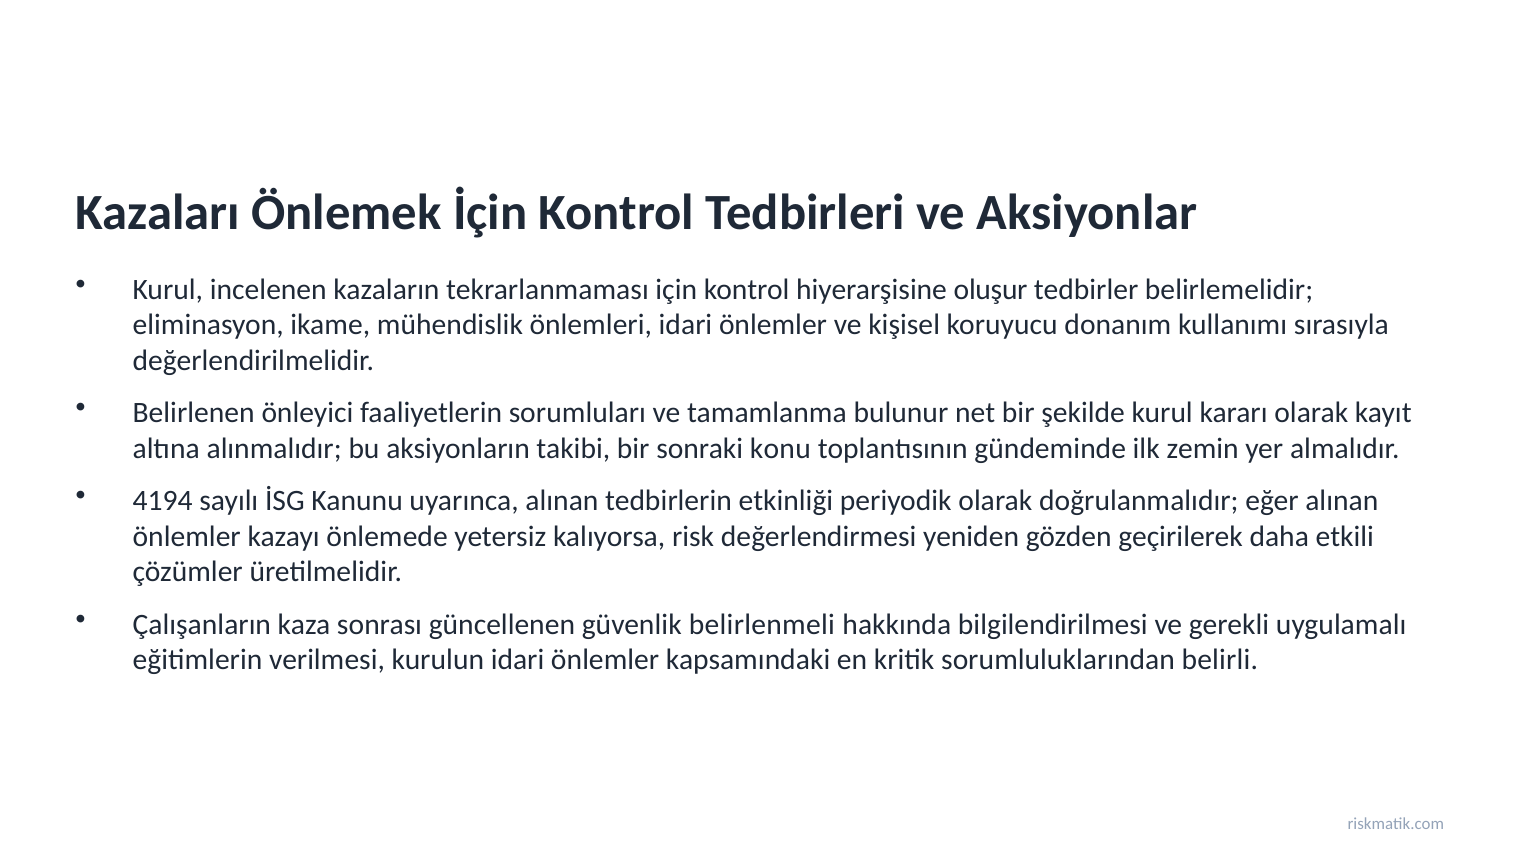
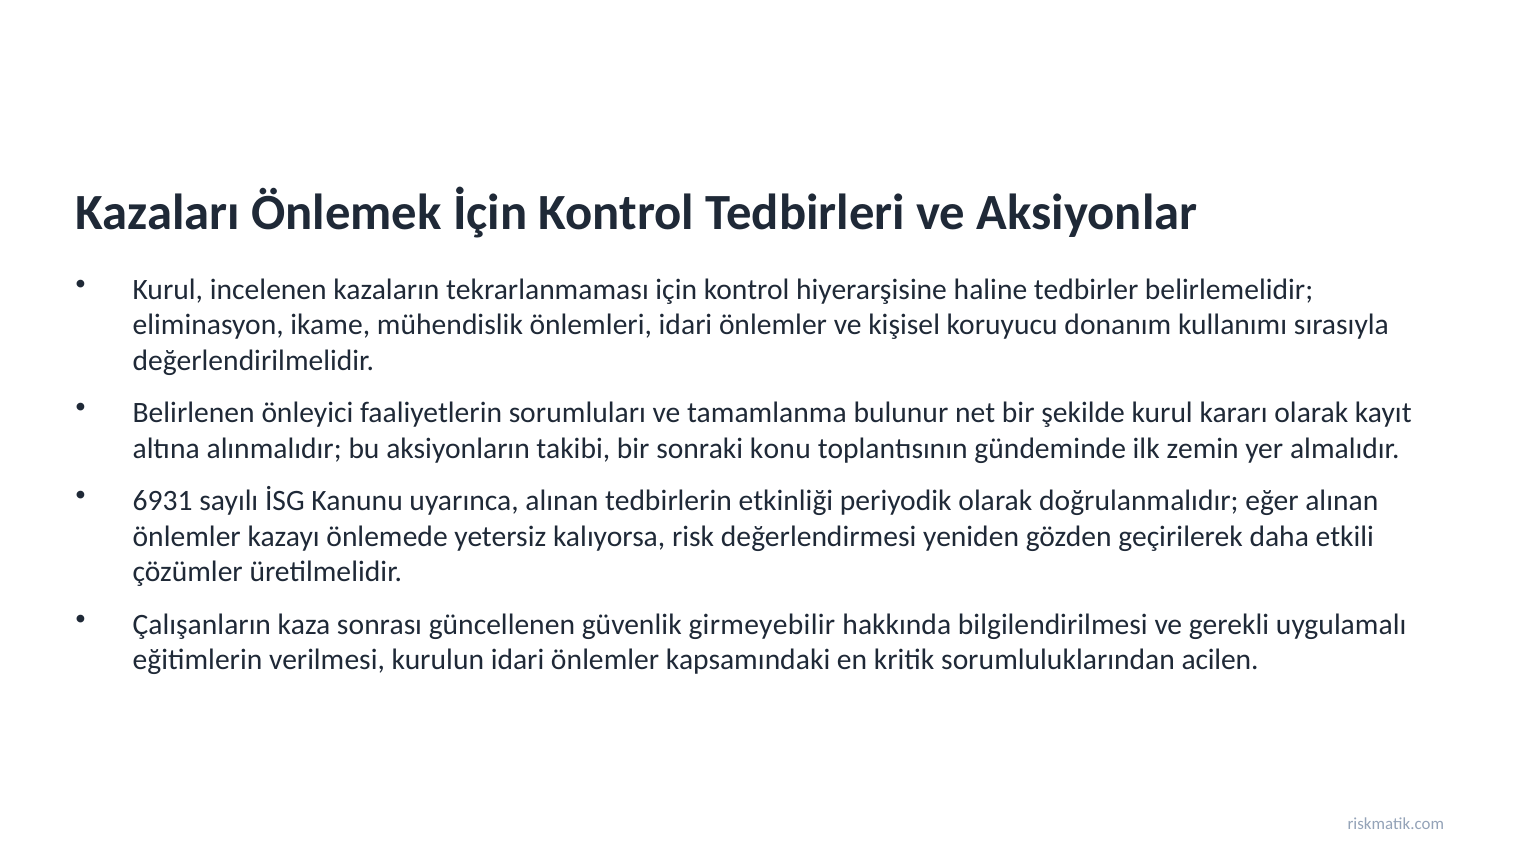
oluşur: oluşur -> haline
4194: 4194 -> 6931
belirlenmeli: belirlenmeli -> girmeyebilir
belirli: belirli -> acilen
